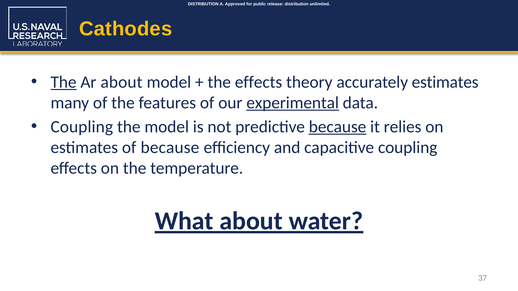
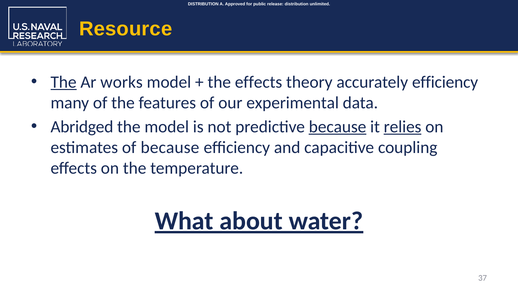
Cathodes: Cathodes -> Resource
Ar about: about -> works
accurately estimates: estimates -> efficiency
experimental underline: present -> none
Coupling at (82, 127): Coupling -> Abridged
relies underline: none -> present
